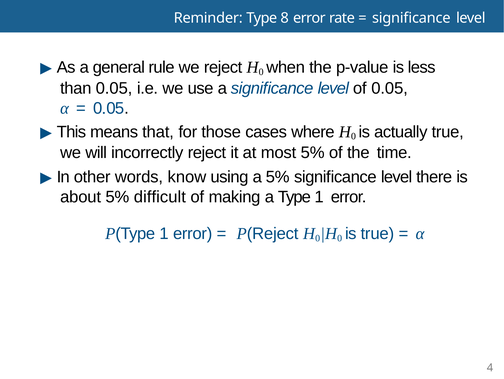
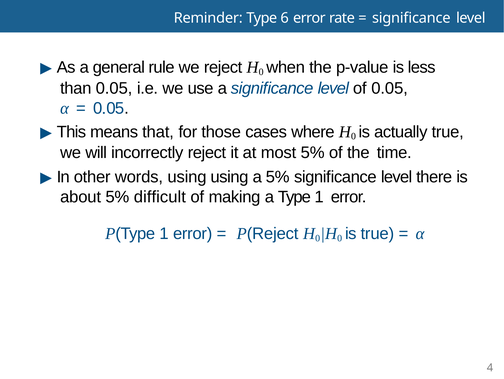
8: 8 -> 6
words know: know -> using
